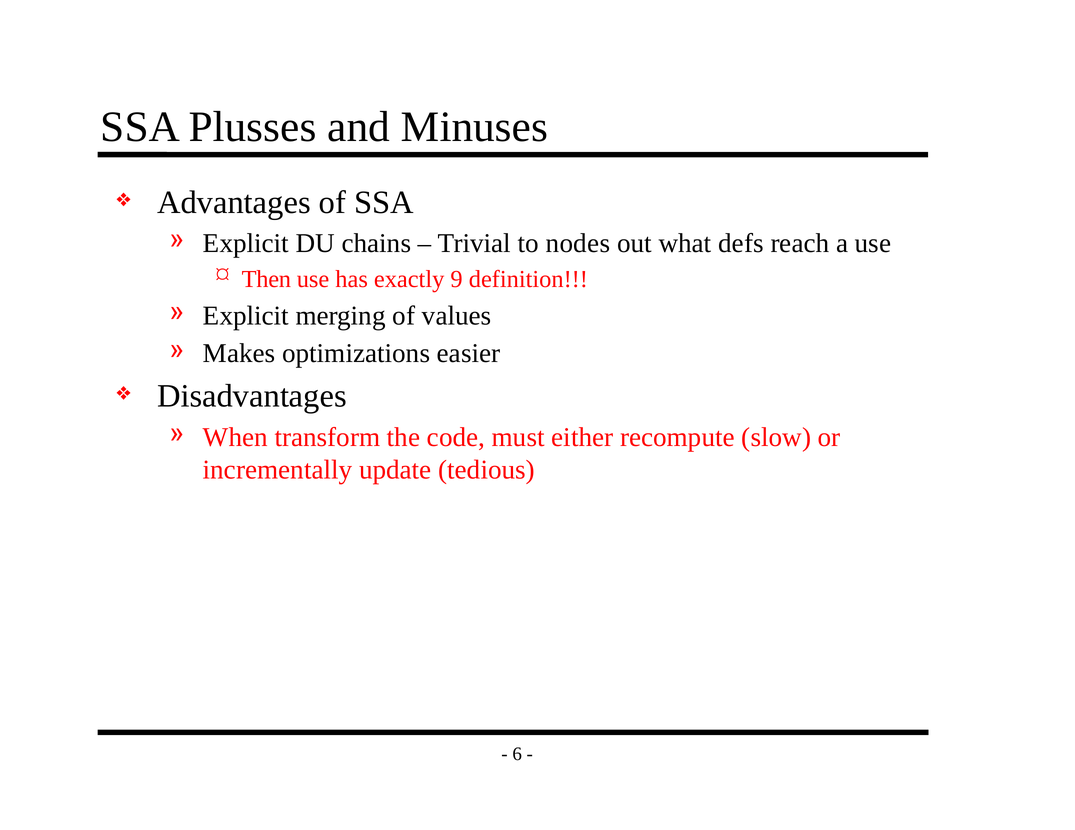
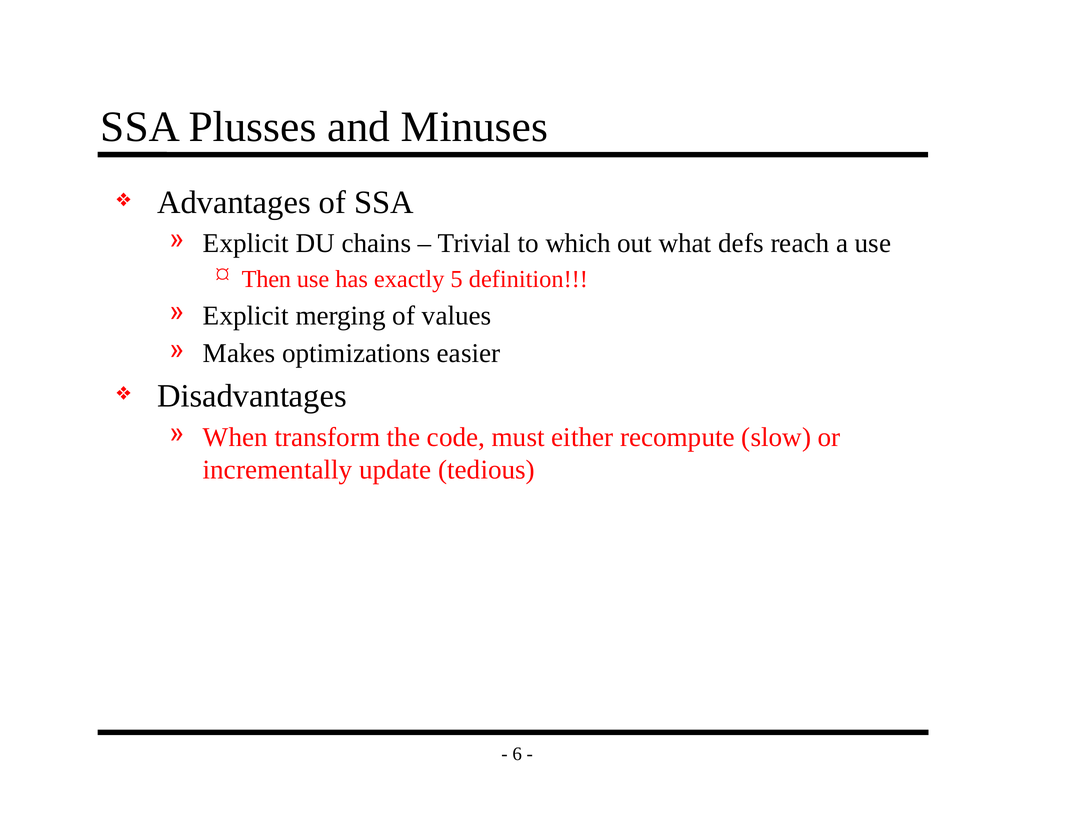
nodes: nodes -> which
9: 9 -> 5
